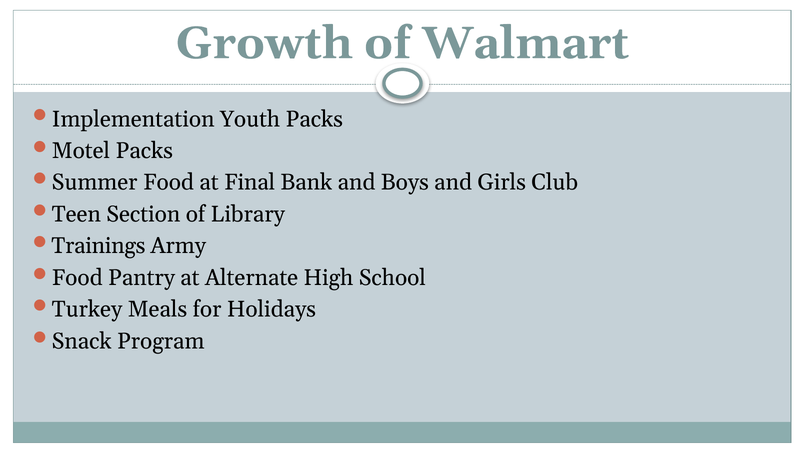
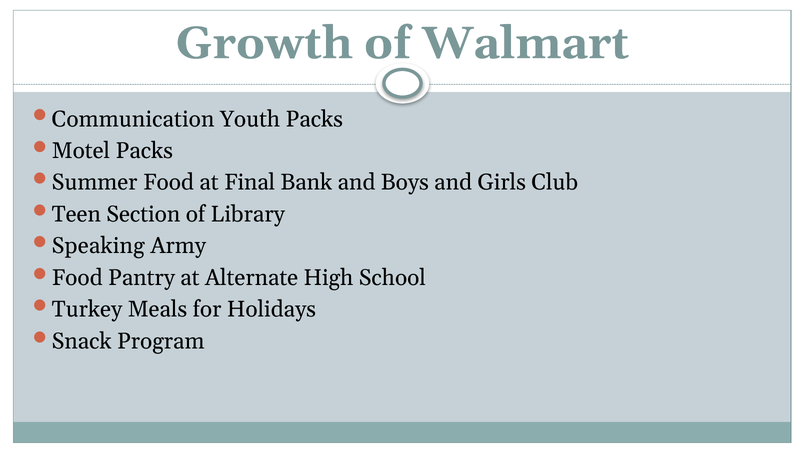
Implementation: Implementation -> Communication
Trainings: Trainings -> Speaking
